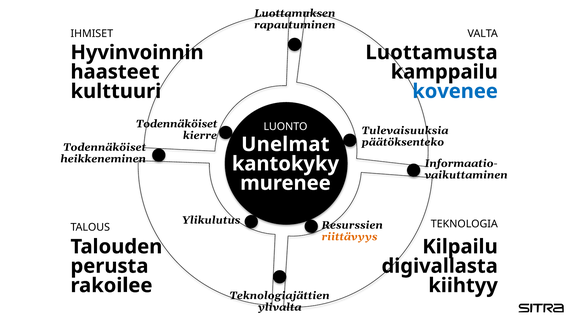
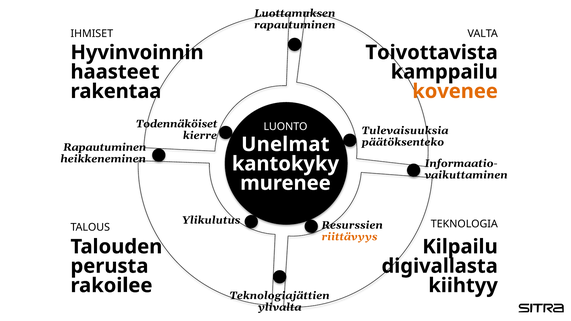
Luottamusta: Luottamusta -> Toivottavista
kulttuuri: kulttuuri -> rakentaa
kovenee colour: blue -> orange
Todennäköiset at (105, 147): Todennäköiset -> Rapautuminen
